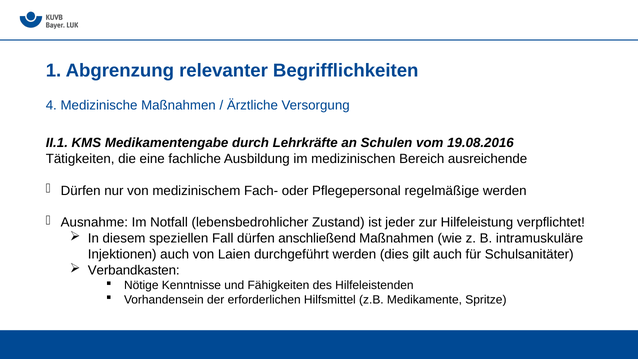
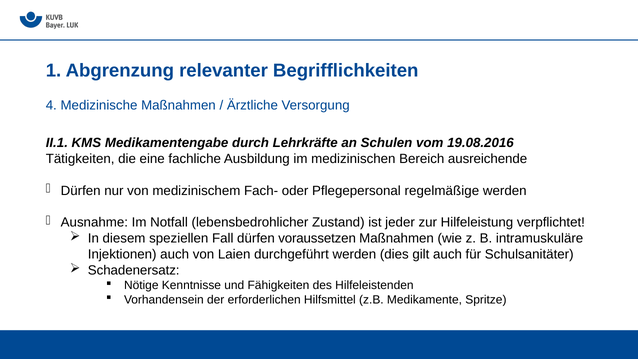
anschließend: anschließend -> voraussetzen
Verbandkasten: Verbandkasten -> Schadenersatz
